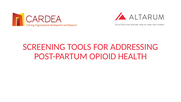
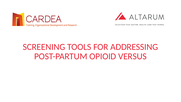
HEALTH: HEALTH -> VERSUS
